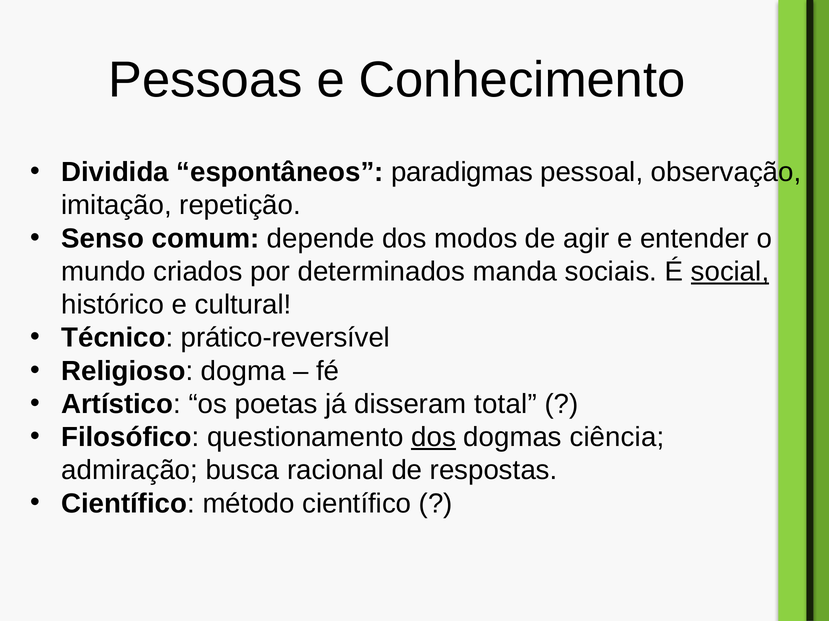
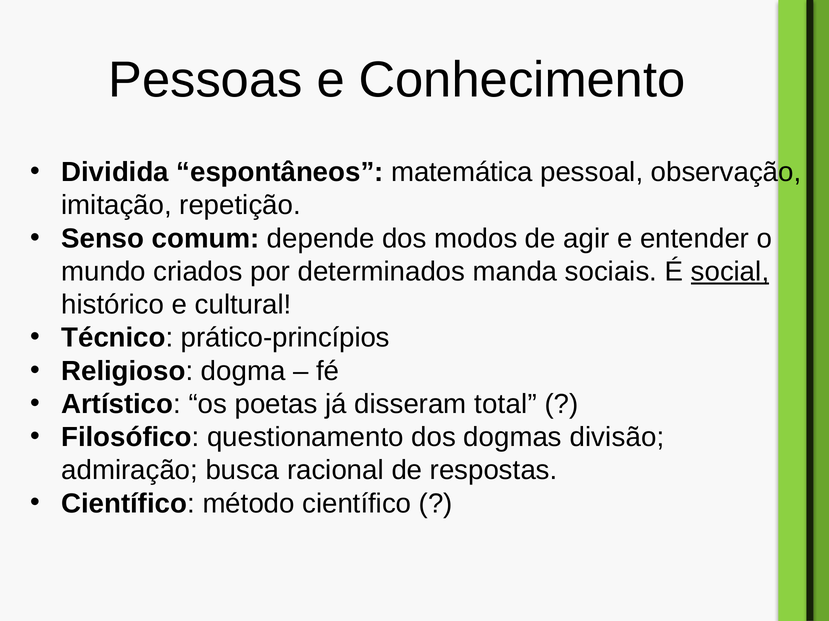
paradigmas: paradigmas -> matemática
prático-reversível: prático-reversível -> prático-princípios
dos at (434, 438) underline: present -> none
ciência: ciência -> divisão
